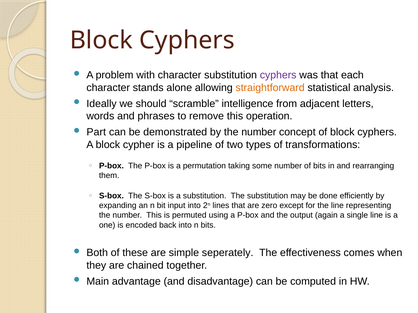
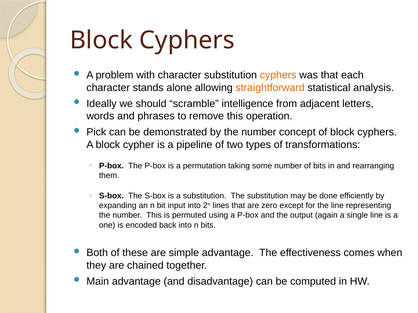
cyphers at (278, 75) colour: purple -> orange
Part: Part -> Pick
simple seperately: seperately -> advantage
